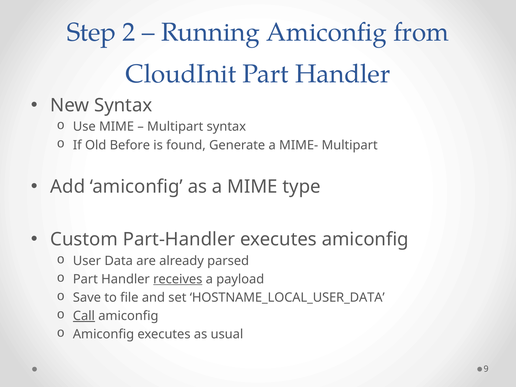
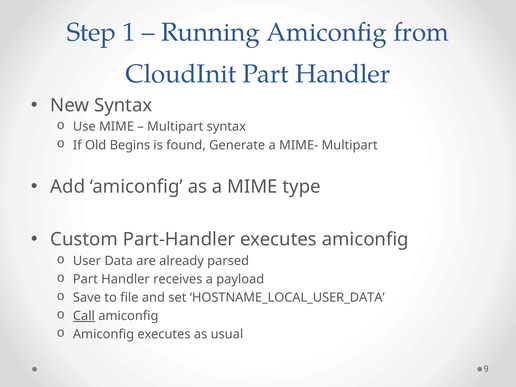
2: 2 -> 1
Before: Before -> Begins
receives underline: present -> none
